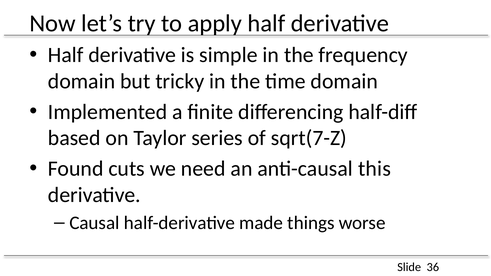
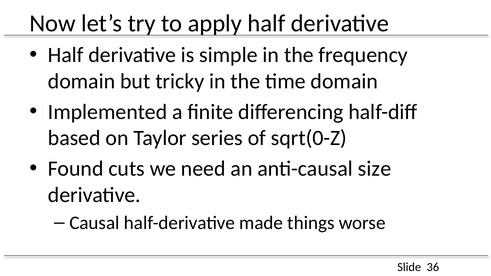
sqrt(7-Z: sqrt(7-Z -> sqrt(0-Z
this: this -> size
